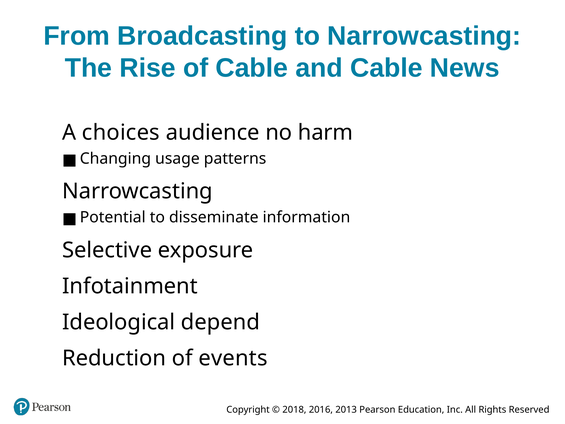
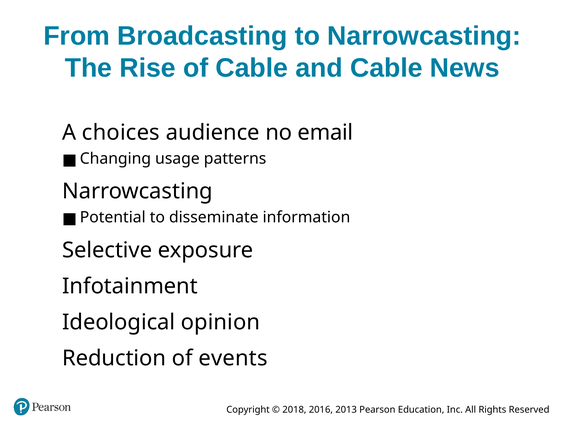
harm: harm -> email
depend: depend -> opinion
